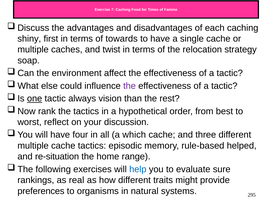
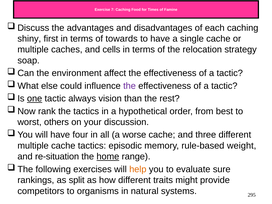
twist: twist -> cells
reflect: reflect -> others
which: which -> worse
helped: helped -> weight
home underline: none -> present
help colour: blue -> orange
real: real -> split
preferences: preferences -> competitors
